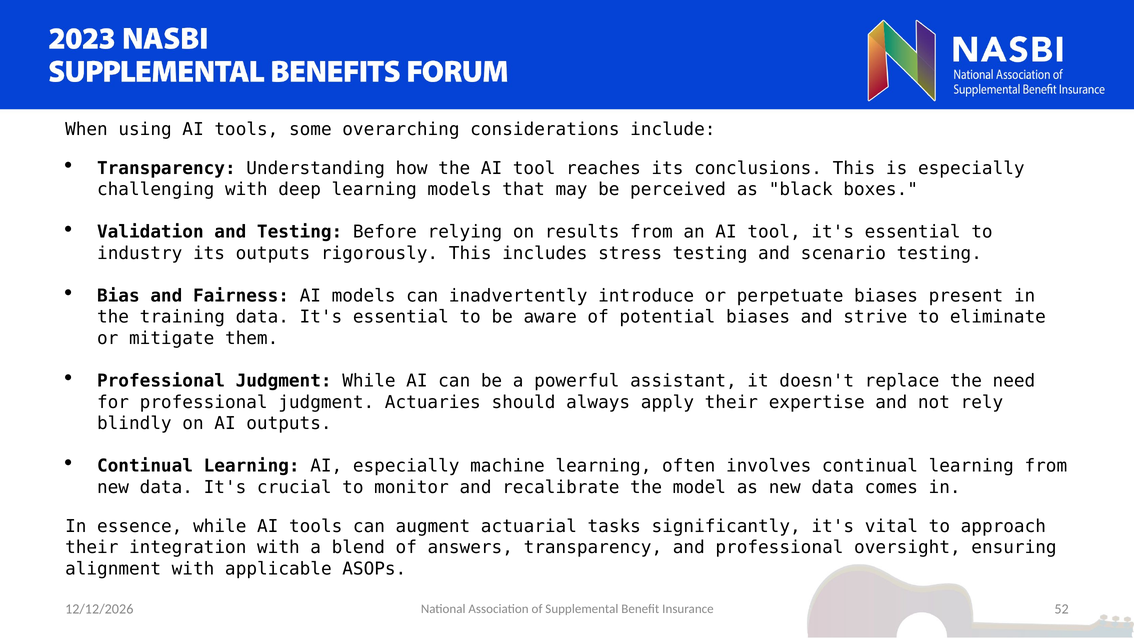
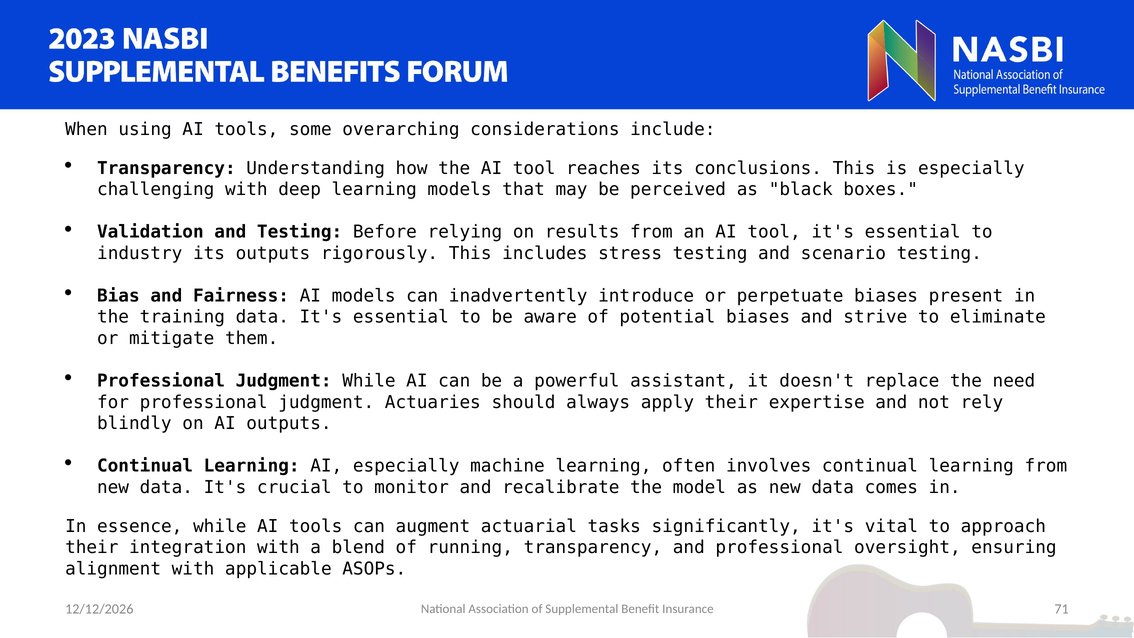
answers: answers -> running
52: 52 -> 71
